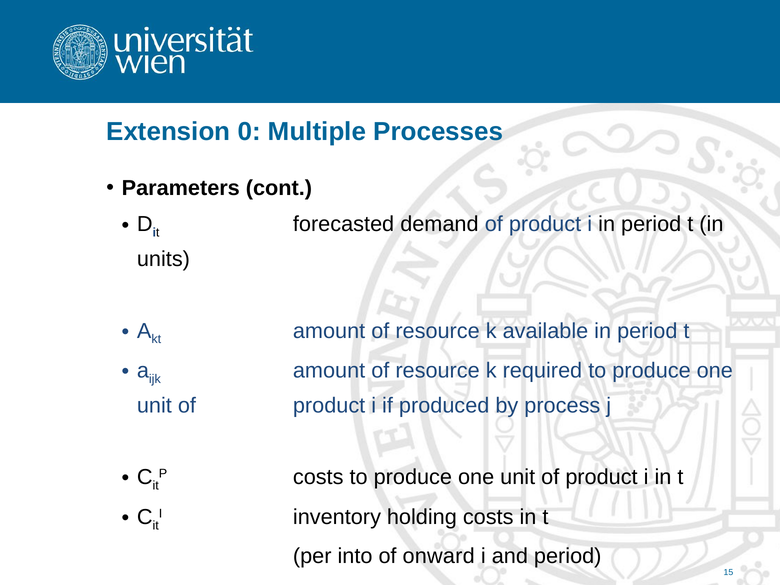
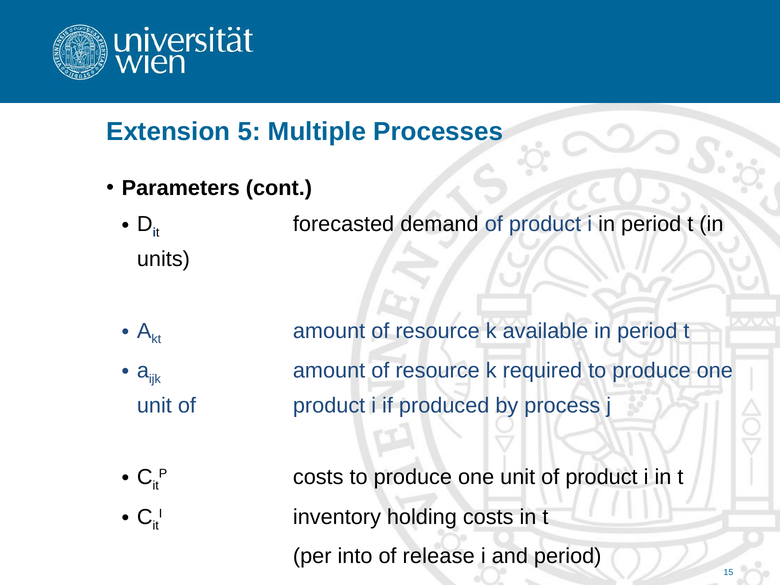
0: 0 -> 5
onward: onward -> release
